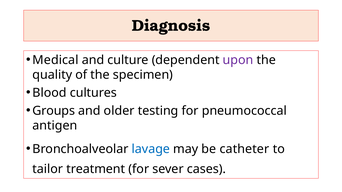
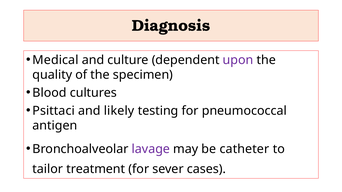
Groups: Groups -> Psittaci
older: older -> likely
lavage colour: blue -> purple
